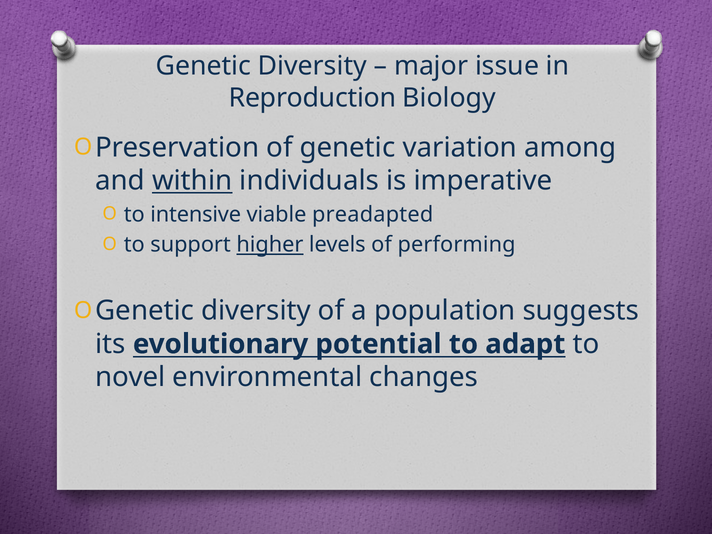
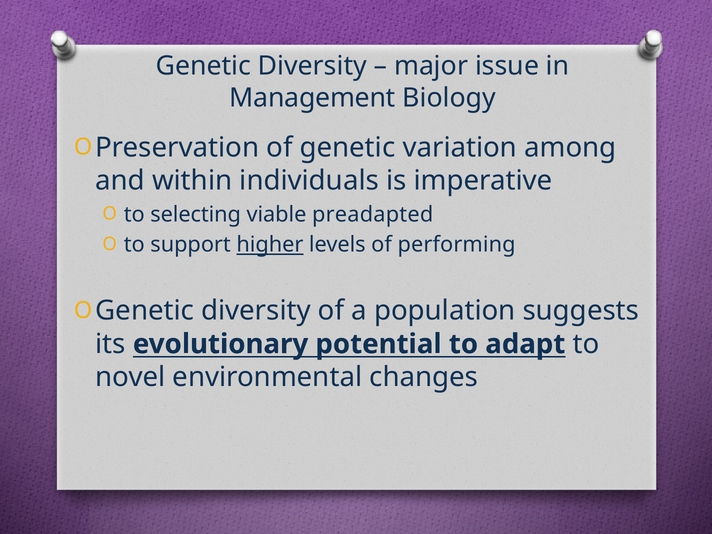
Reproduction: Reproduction -> Management
within underline: present -> none
intensive: intensive -> selecting
